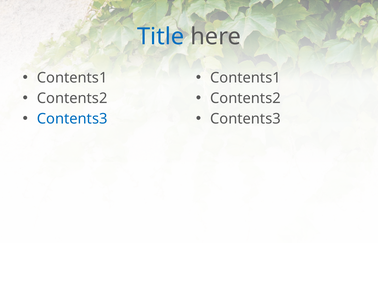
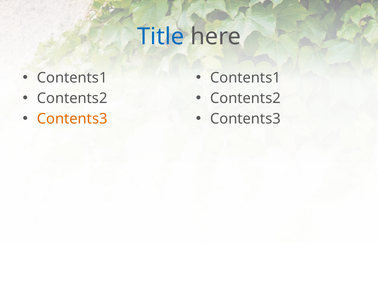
Contents3 at (72, 119) colour: blue -> orange
